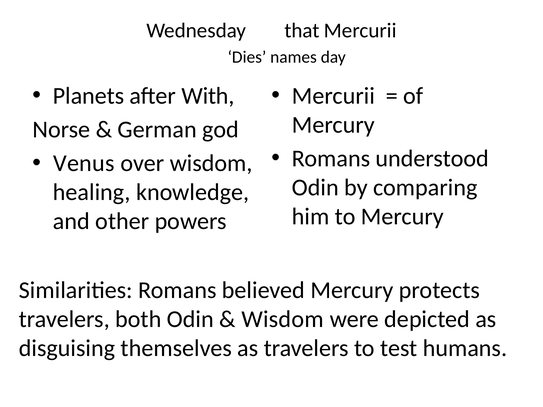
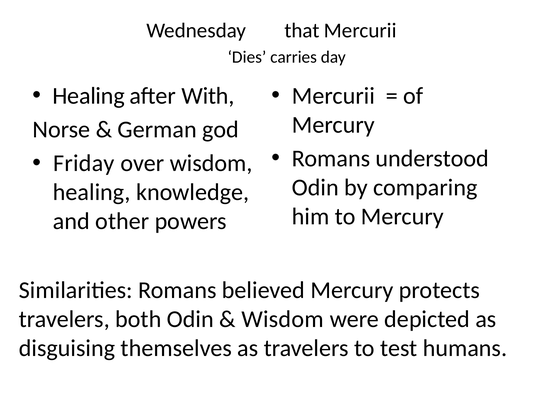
names: names -> carries
Planets at (89, 96): Planets -> Healing
Venus: Venus -> Friday
